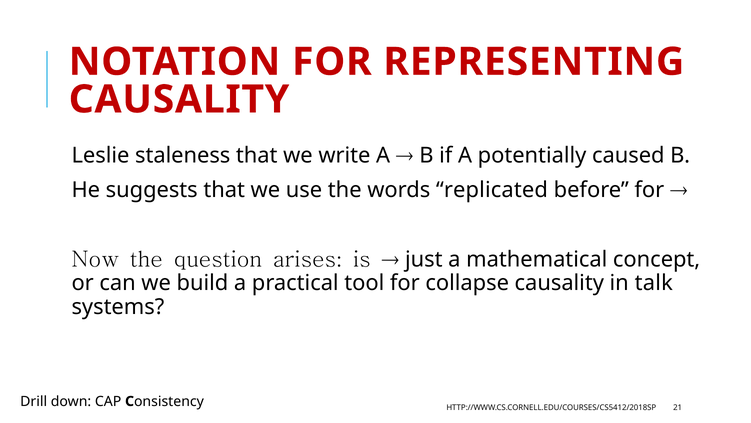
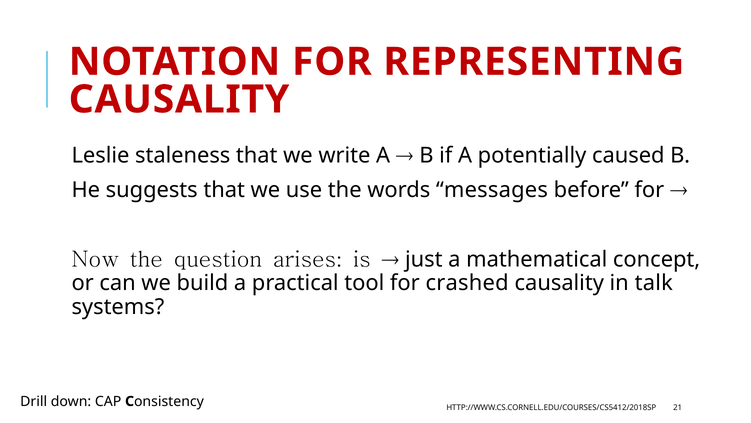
replicated: replicated -> messages
collapse: collapse -> crashed
